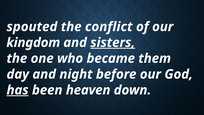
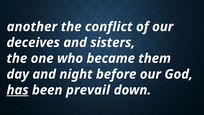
spouted: spouted -> another
kingdom: kingdom -> deceives
sisters underline: present -> none
heaven: heaven -> prevail
